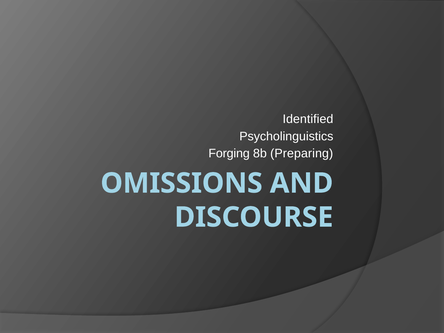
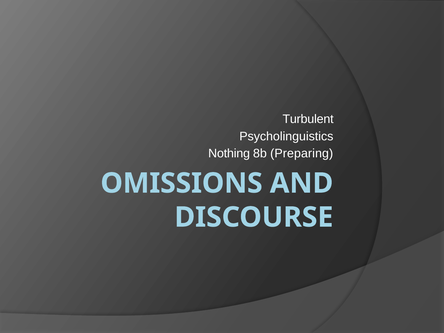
Identified: Identified -> Turbulent
Forging: Forging -> Nothing
